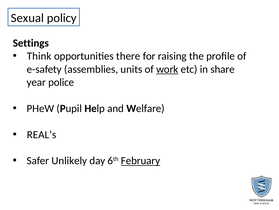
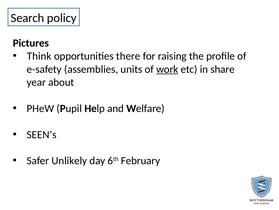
Sexual: Sexual -> Search
Settings: Settings -> Pictures
police: police -> about
REAL’s: REAL’s -> SEEN’s
February underline: present -> none
